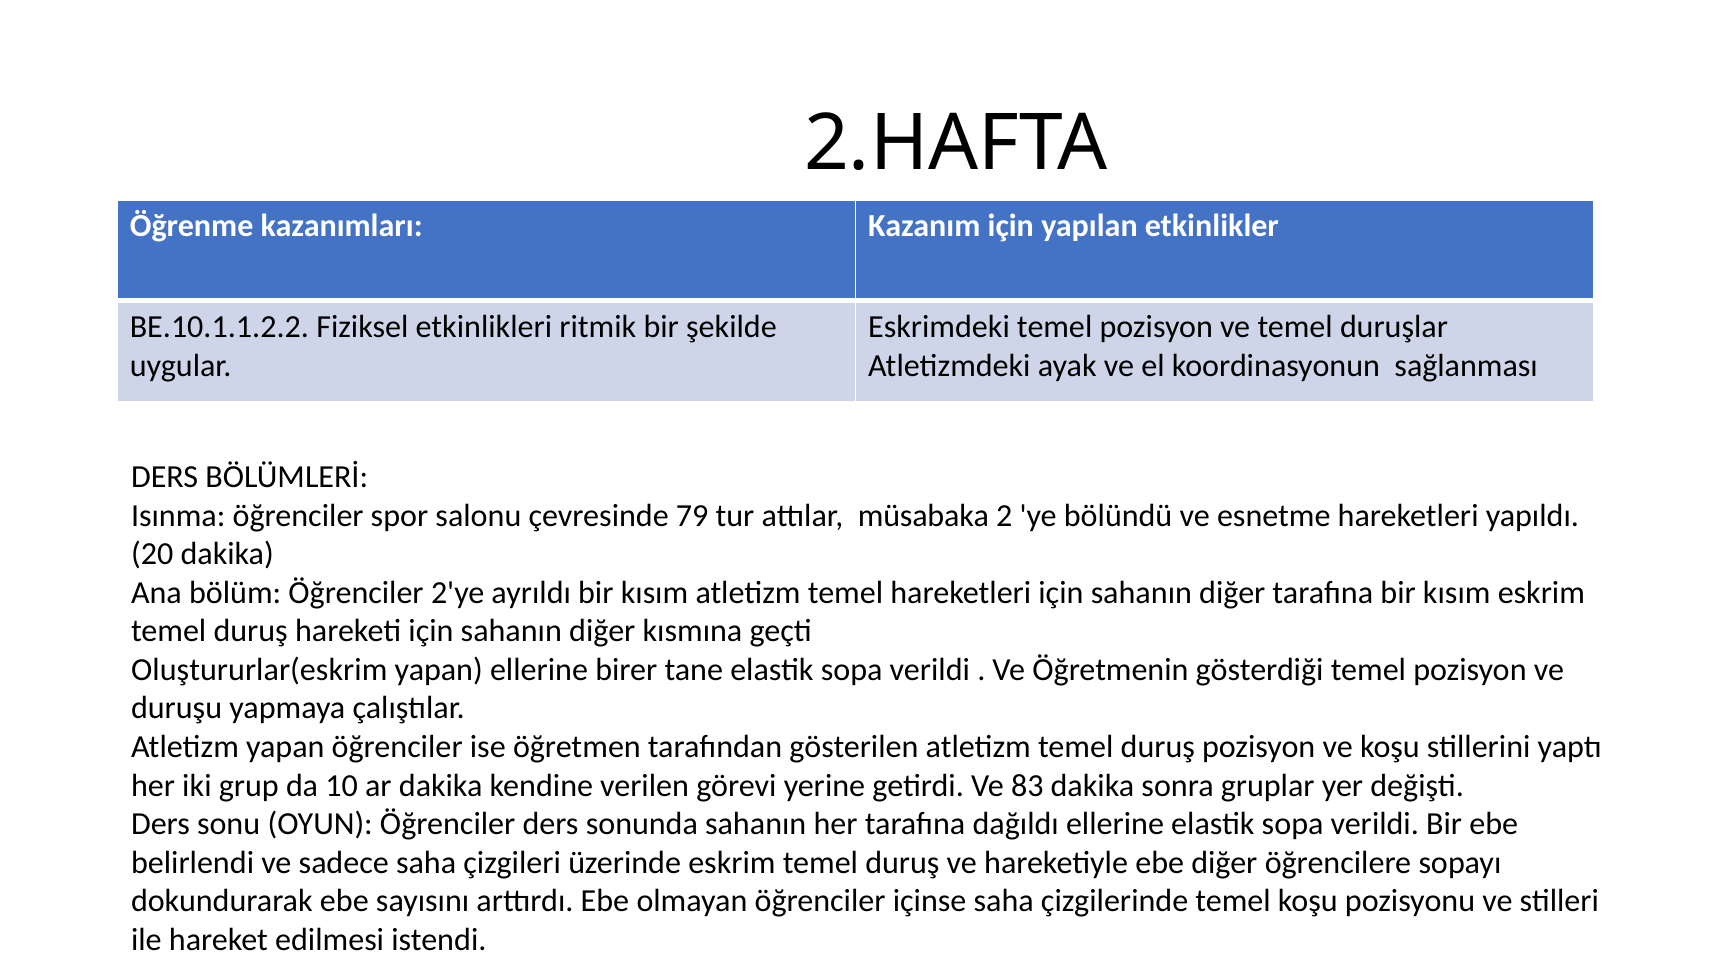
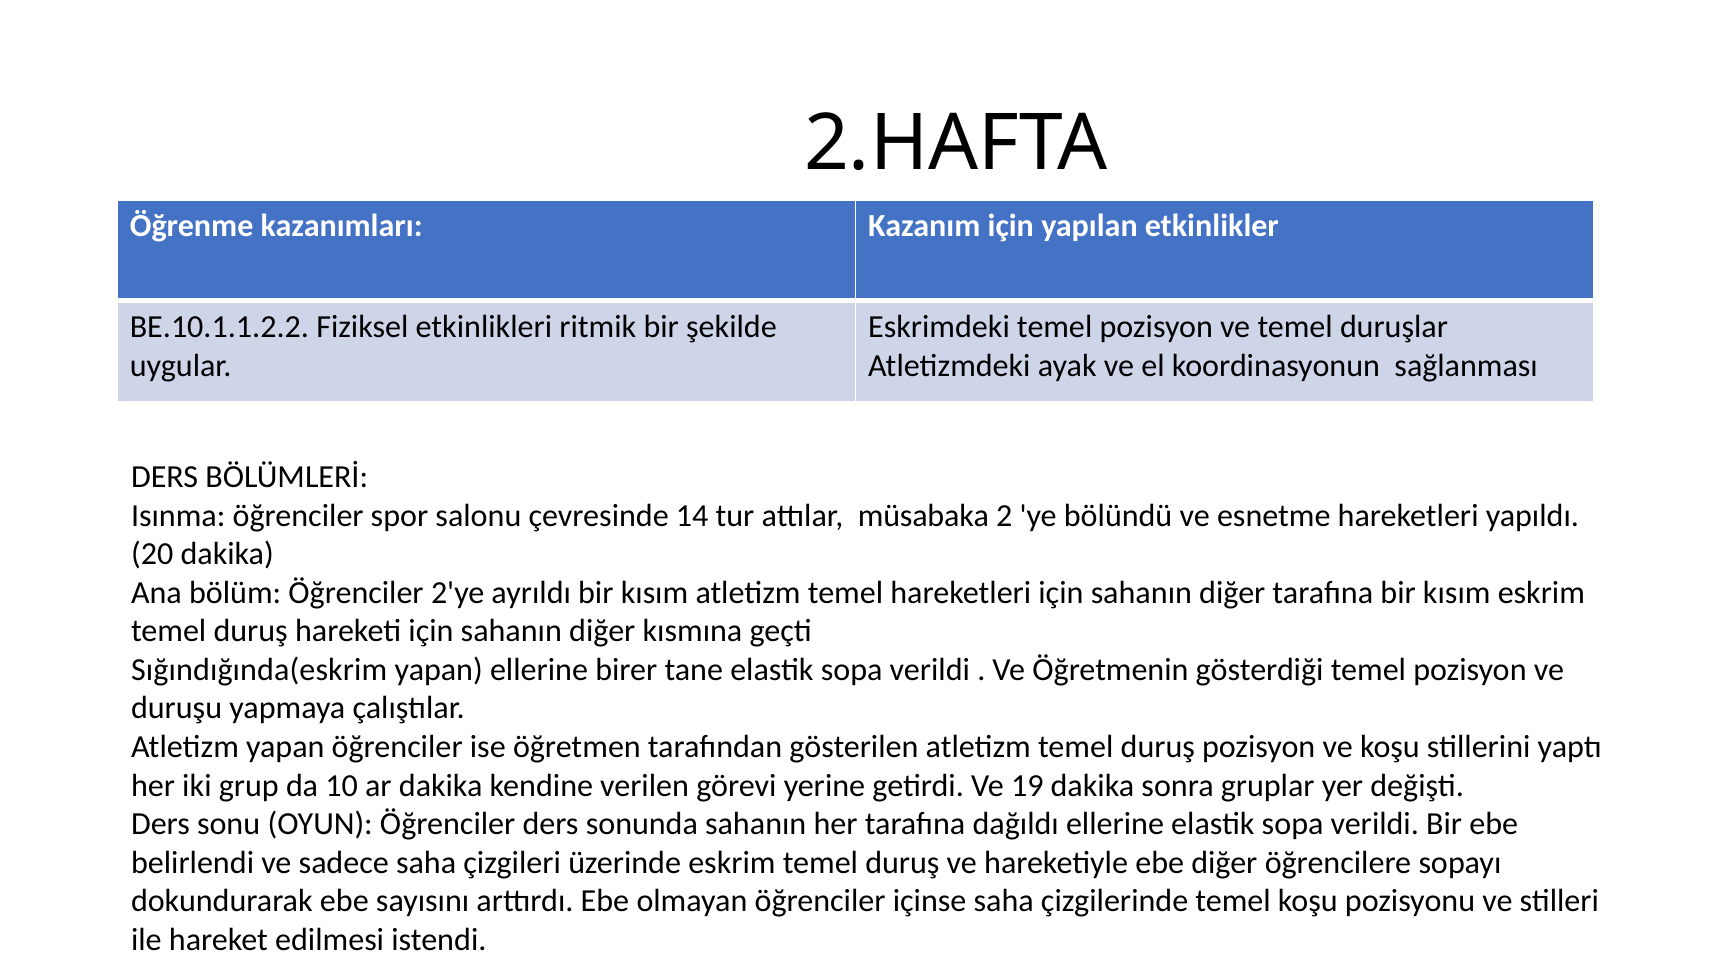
79: 79 -> 14
Oluştururlar(eskrim: Oluştururlar(eskrim -> Sığındığında(eskrim
83: 83 -> 19
